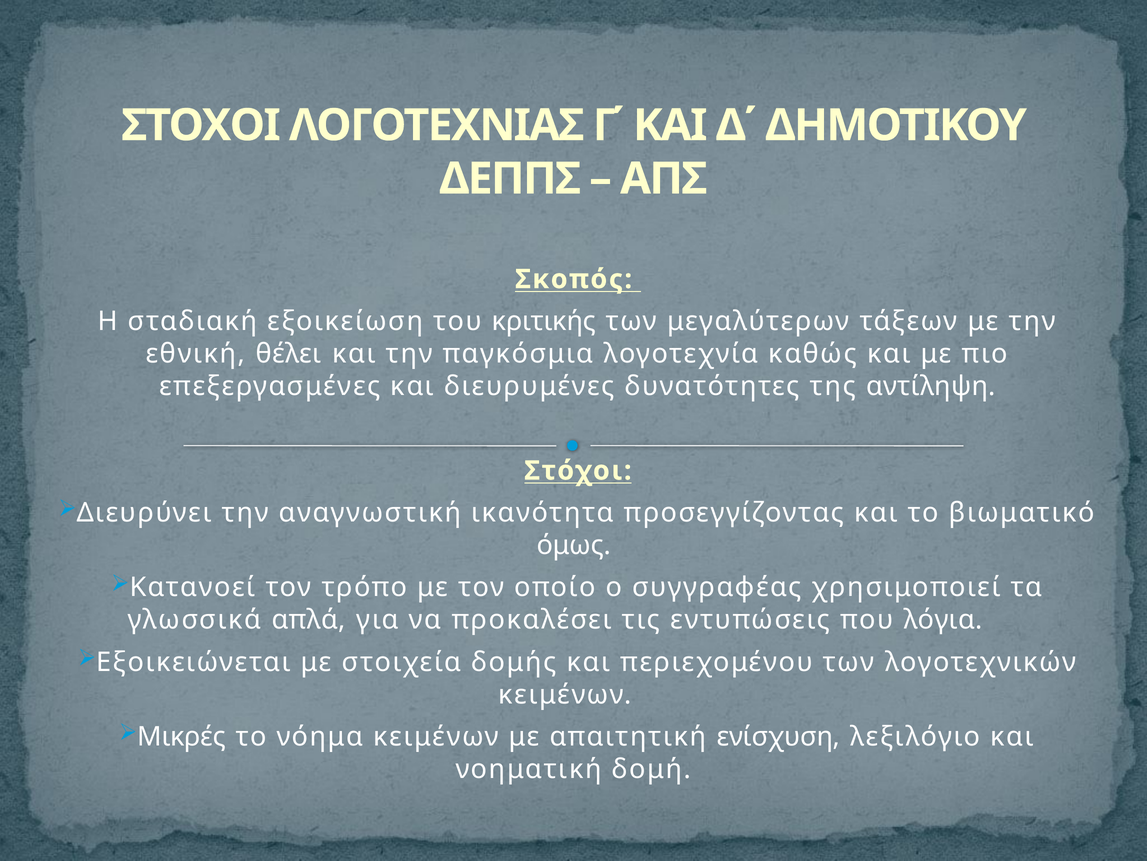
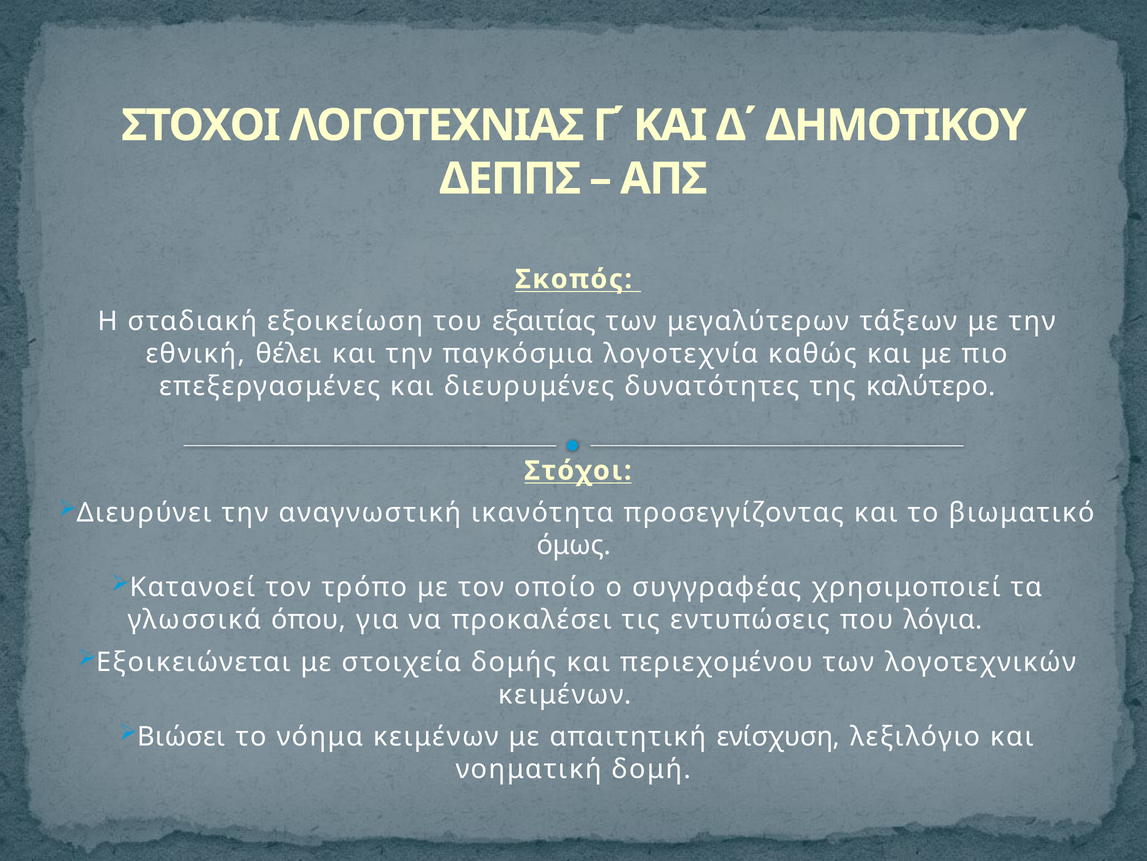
κριτικής: κριτικής -> εξαιτίας
αντίληψη: αντίληψη -> καλύτερο
απλά: απλά -> όπου
Μικρές: Μικρές -> Βιώσει
